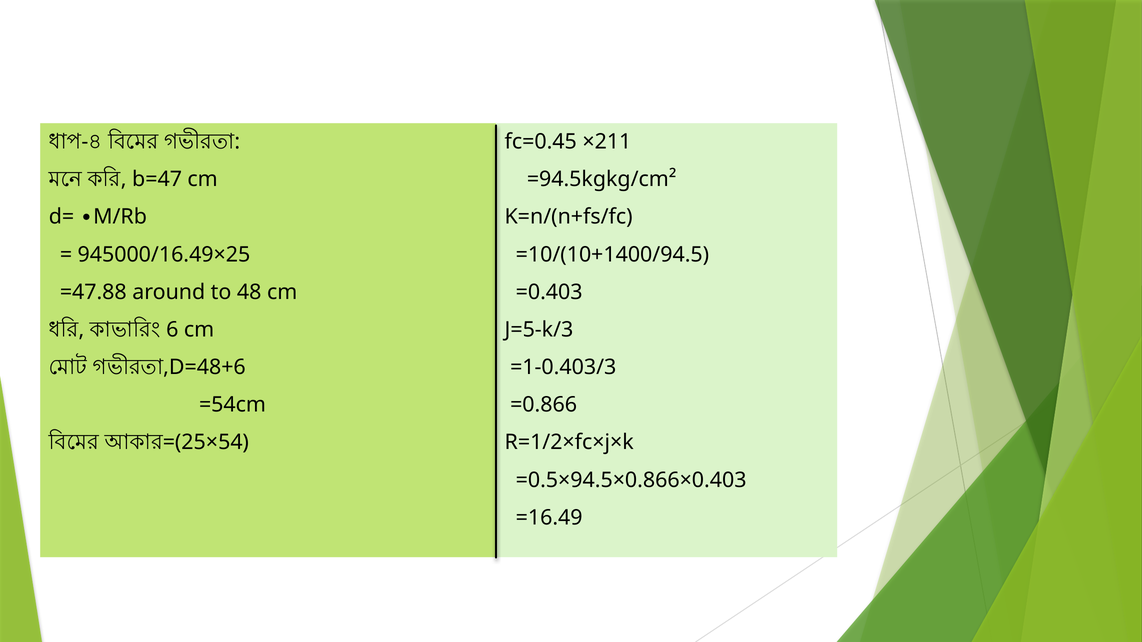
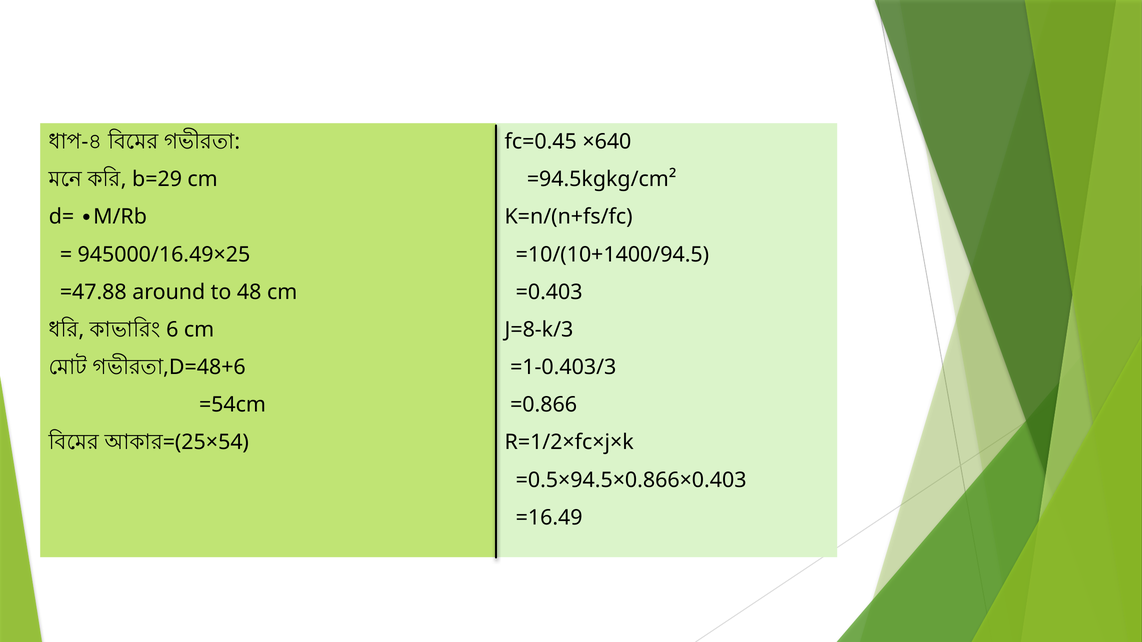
×211: ×211 -> ×640
b=47: b=47 -> b=29
J=5-k/3: J=5-k/3 -> J=8-k/3
